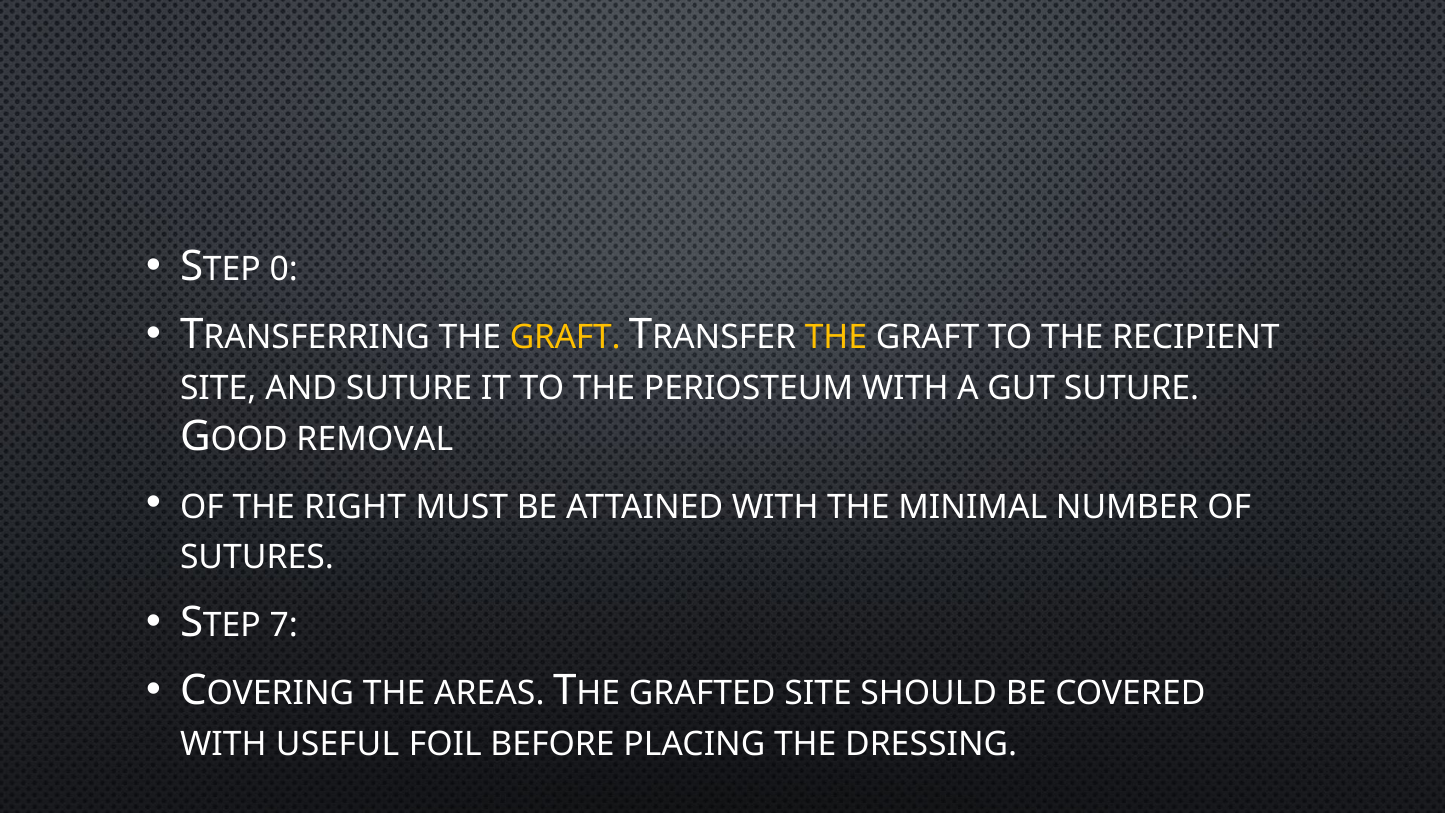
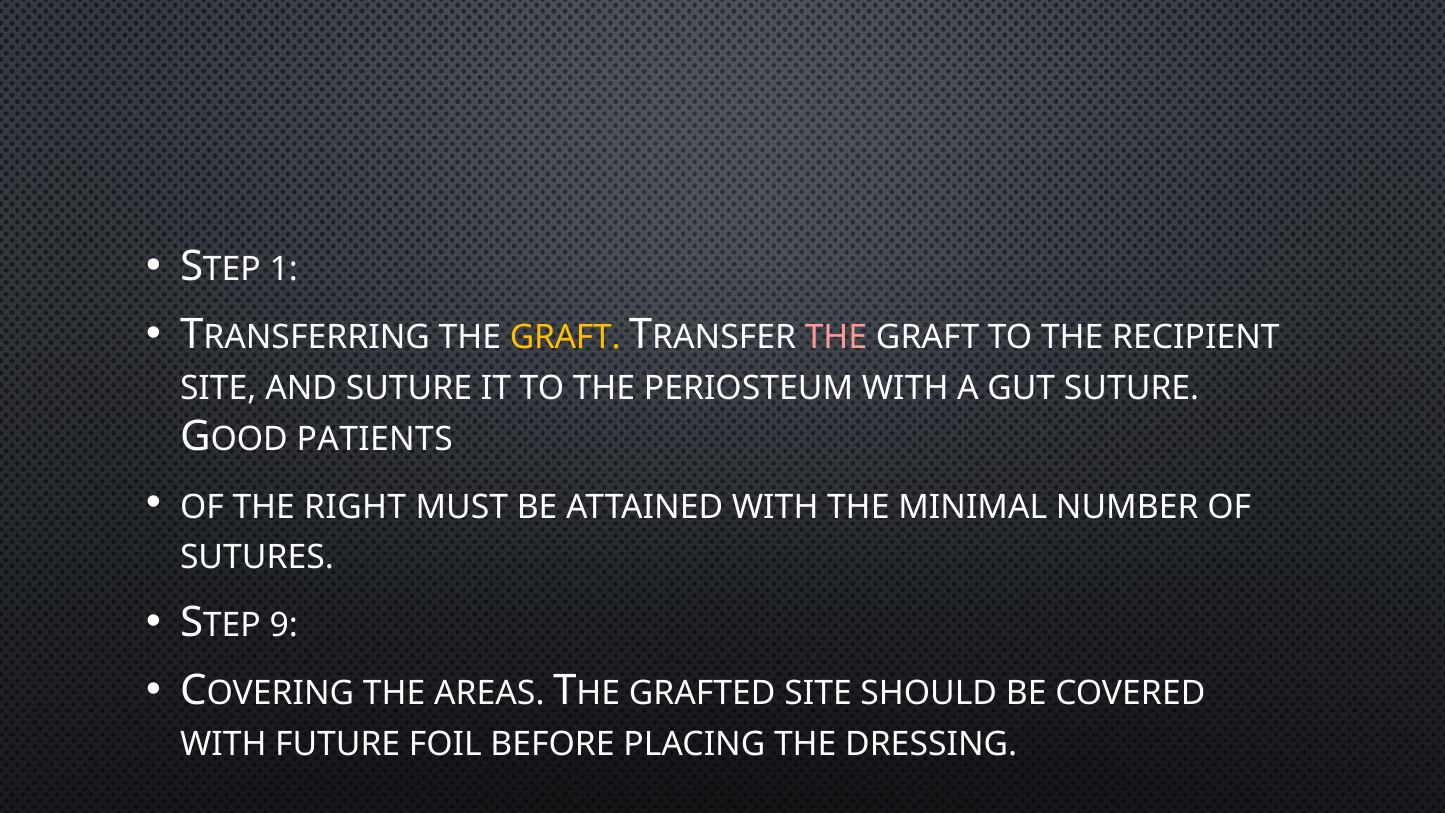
0: 0 -> 1
THE at (836, 338) colour: yellow -> pink
REMOVAL: REMOVAL -> PATIENTS
7: 7 -> 9
USEFUL: USEFUL -> FUTURE
